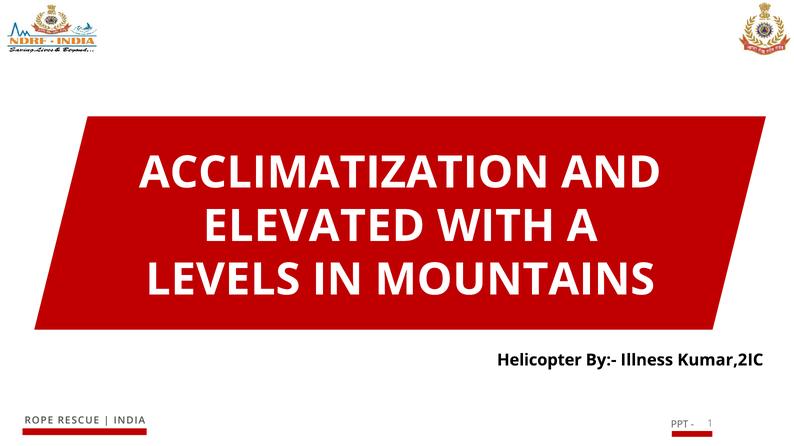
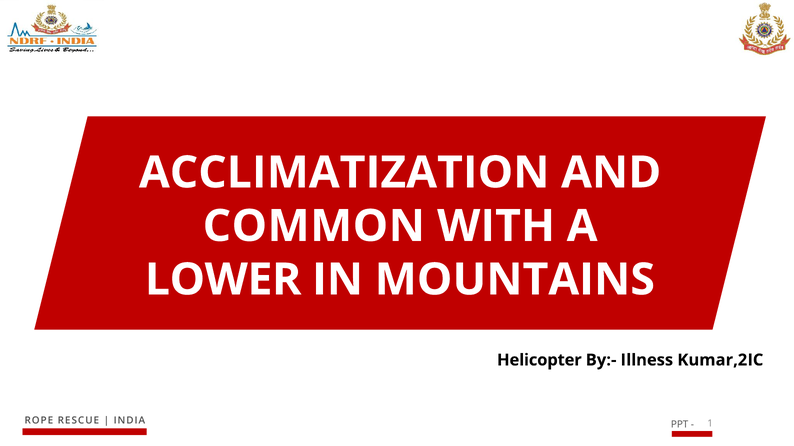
ELEVATED: ELEVATED -> COMMON
LEVELS: LEVELS -> LOWER
